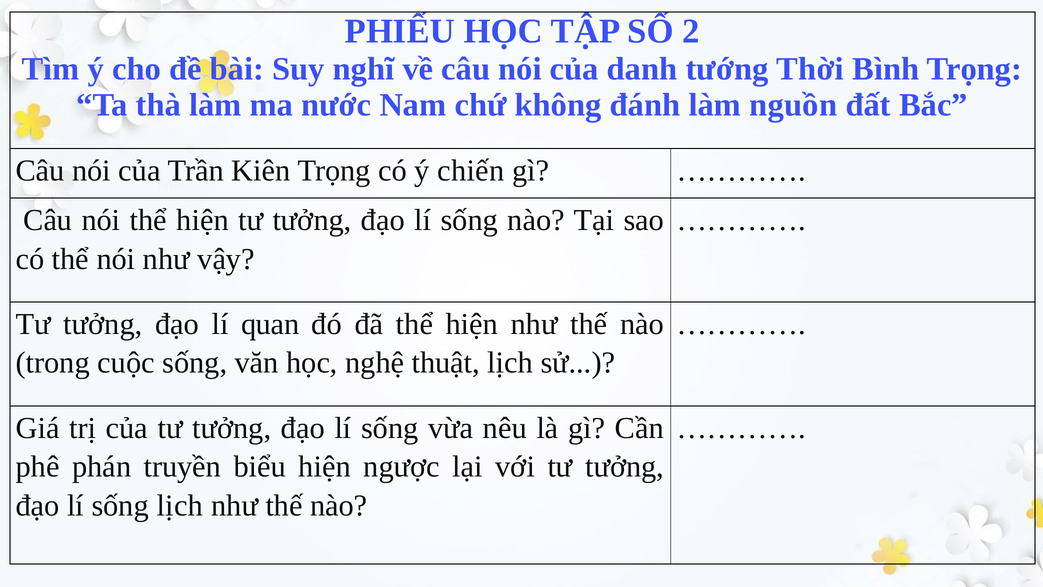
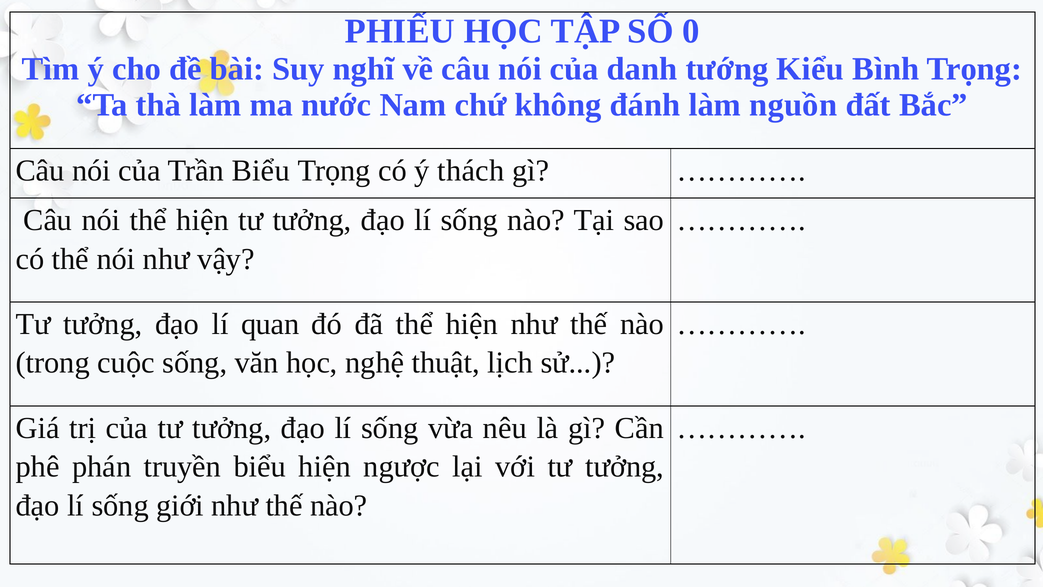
2: 2 -> 0
Thời: Thời -> Kiểu
Trần Kiên: Kiên -> Biểu
chiến: chiến -> thách
sống lịch: lịch -> giới
